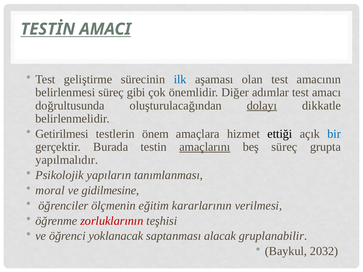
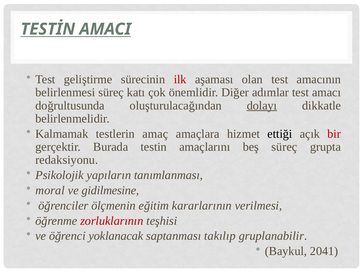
ilk colour: blue -> red
gibi: gibi -> katı
Getirilmesi: Getirilmesi -> Kalmamak
önem: önem -> amaç
bir colour: blue -> red
amaçlarını underline: present -> none
yapılmalıdır: yapılmalıdır -> redaksiyonu
alacak: alacak -> takılıp
2032: 2032 -> 2041
